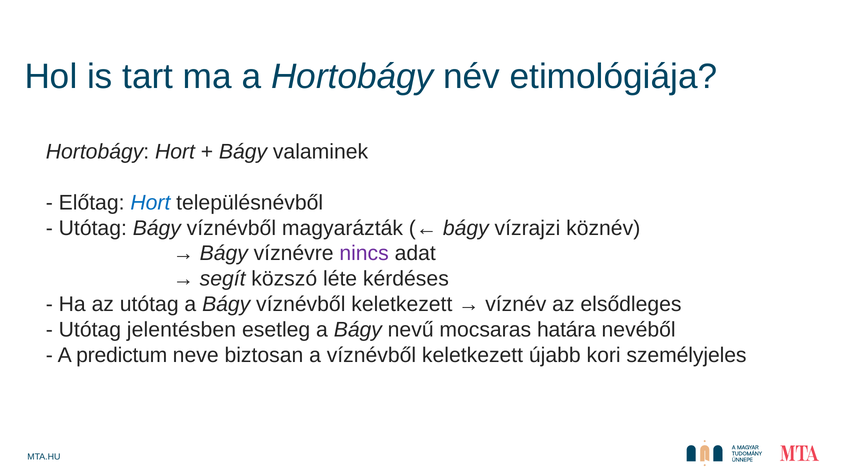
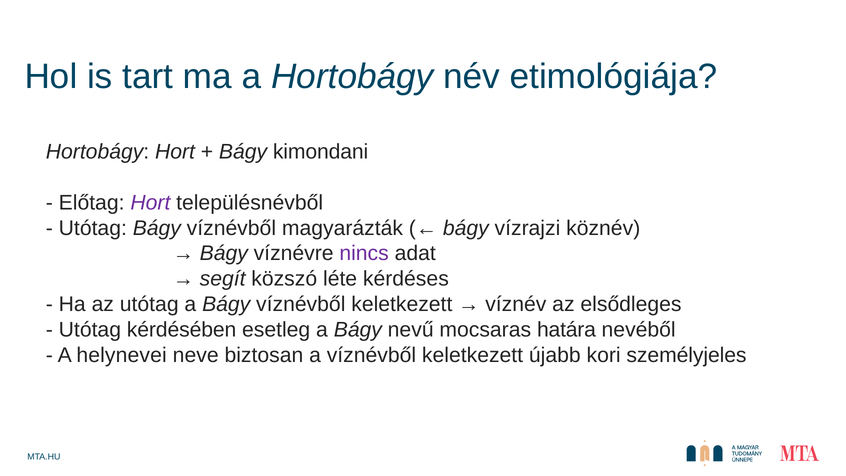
valaminek: valaminek -> kimondani
Hort at (150, 203) colour: blue -> purple
jelentésben: jelentésben -> kérdésében
predictum: predictum -> helynevei
